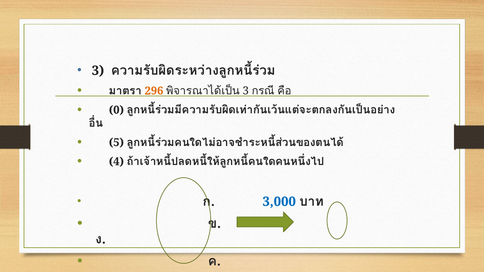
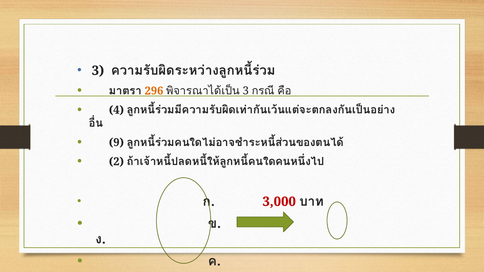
0: 0 -> 4
5: 5 -> 9
4: 4 -> 2
3,000 colour: blue -> red
